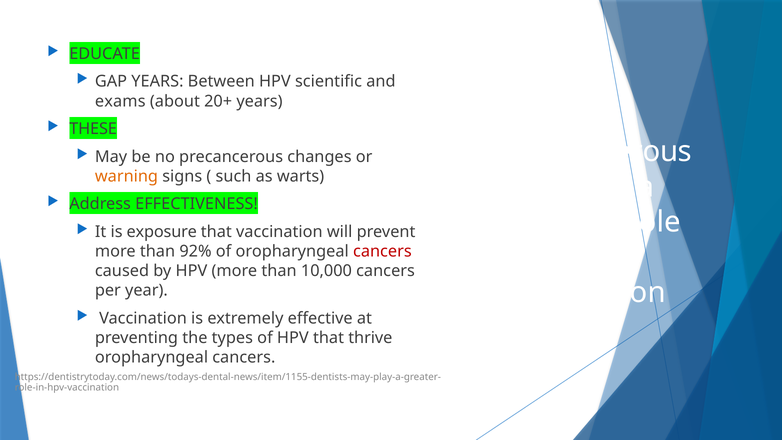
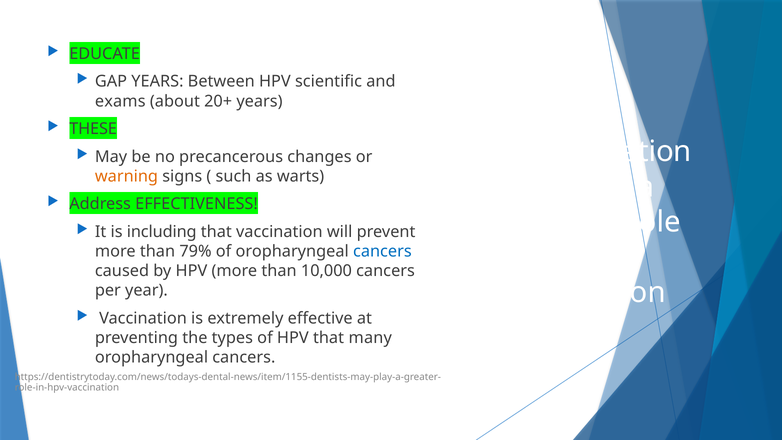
Precancerous at (600, 152): Precancerous -> Authorization
exposure: exposure -> including
92%: 92% -> 79%
cancers at (382, 251) colour: red -> blue
thrive: thrive -> many
